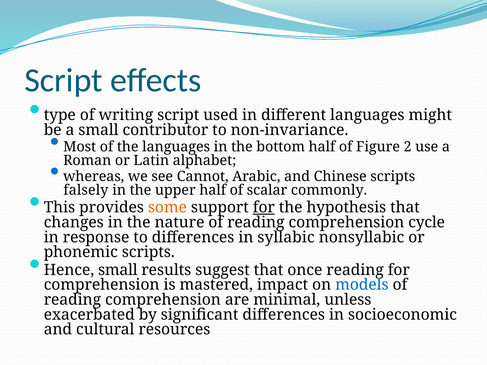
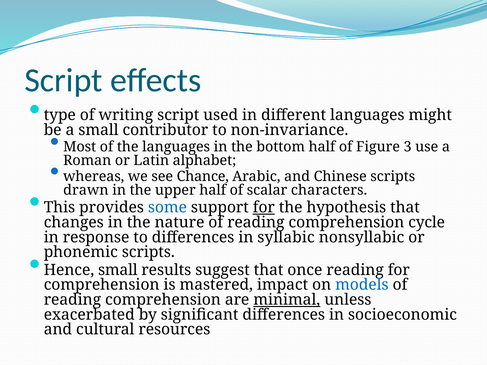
2: 2 -> 3
Cannot: Cannot -> Chance
falsely: falsely -> drawn
commonly: commonly -> characters
some colour: orange -> blue
minimal underline: none -> present
